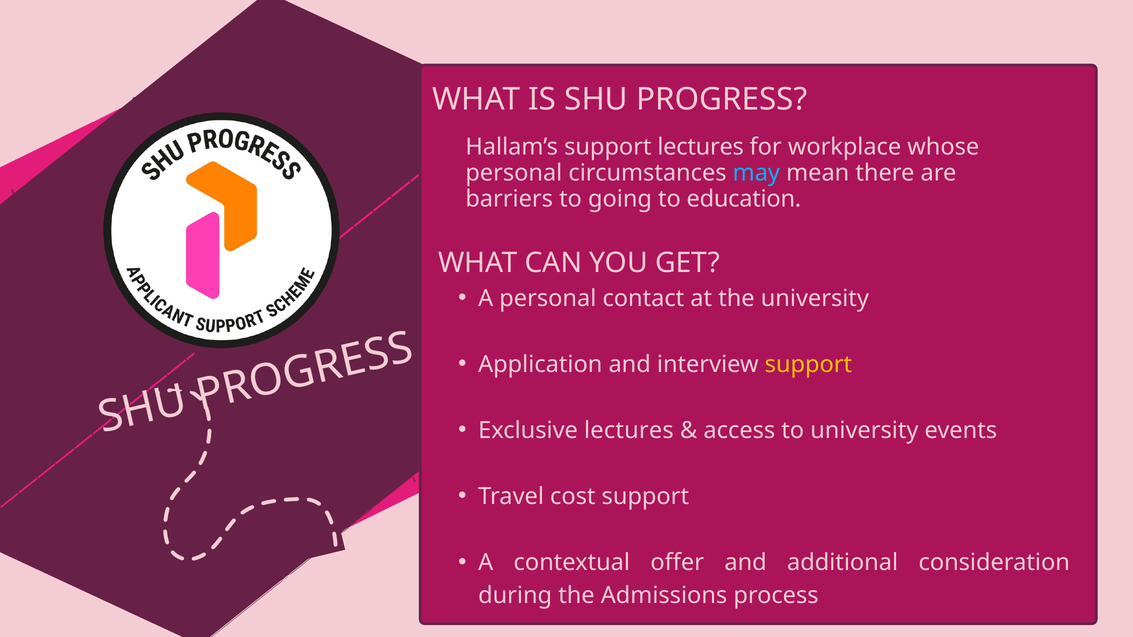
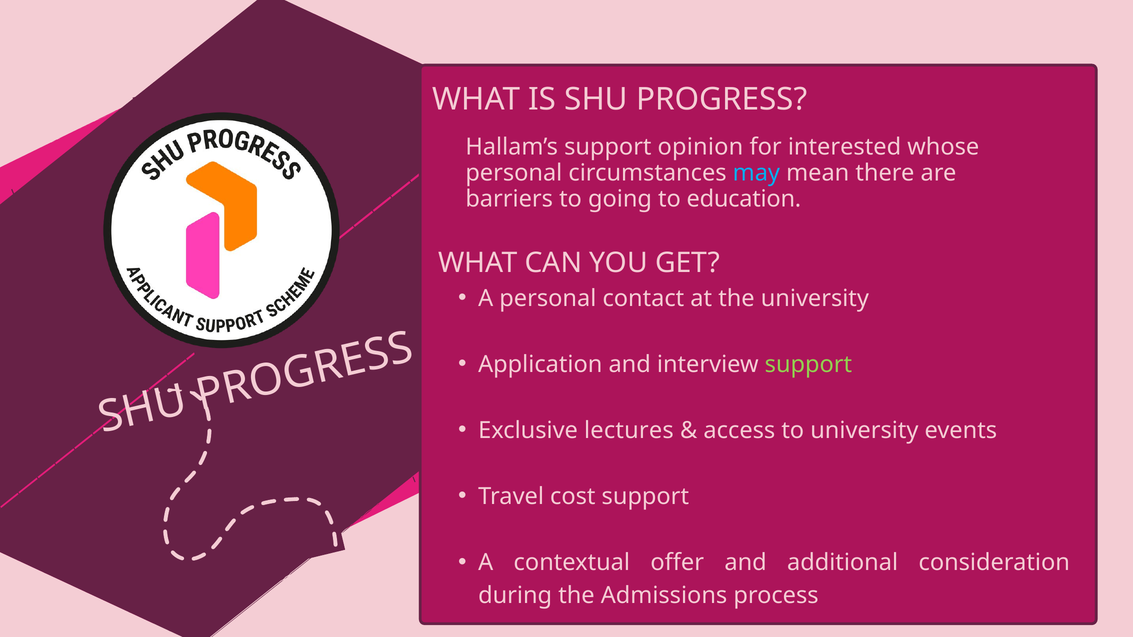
support lectures: lectures -> opinion
workplace: workplace -> interested
support at (808, 364) colour: yellow -> light green
